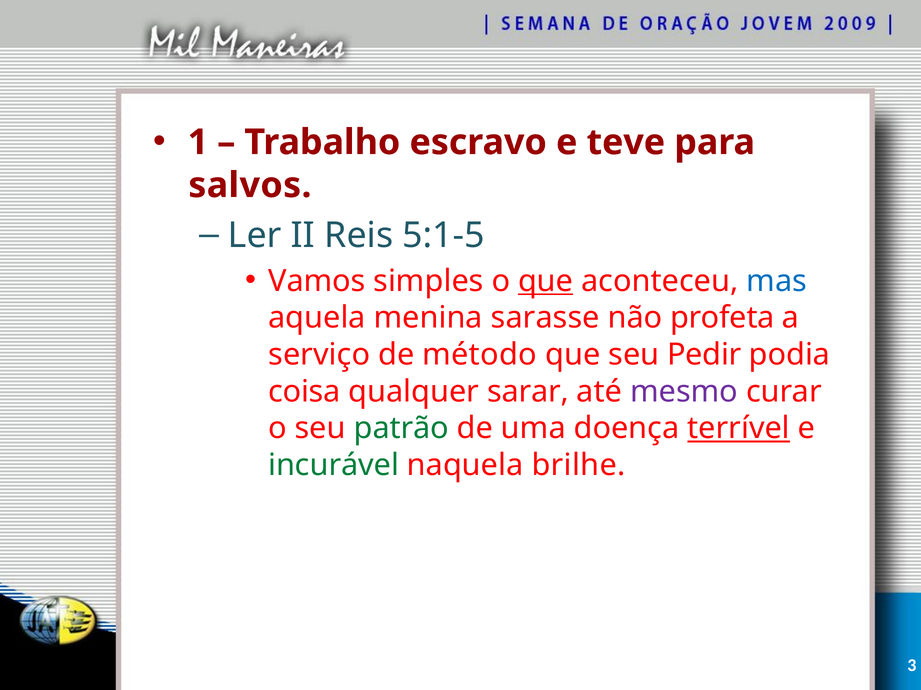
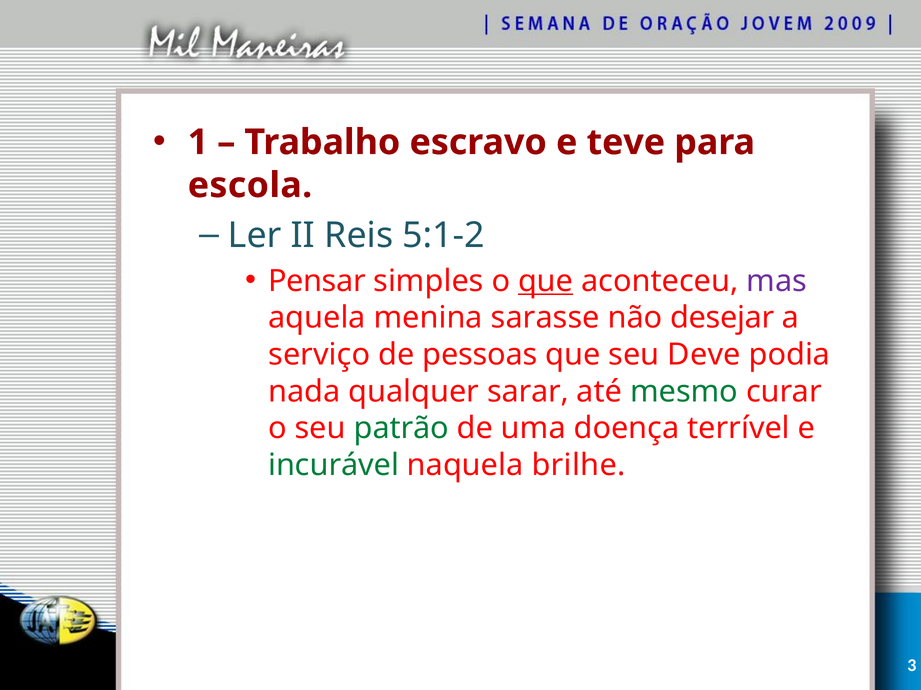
salvos: salvos -> escola
5:1-5: 5:1-5 -> 5:1-2
Vamos: Vamos -> Pensar
mas colour: blue -> purple
profeta: profeta -> desejar
método: método -> pessoas
Pedir: Pedir -> Deve
coisa: coisa -> nada
mesmo colour: purple -> green
terrível underline: present -> none
